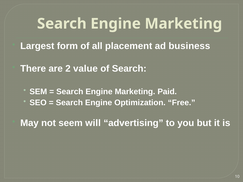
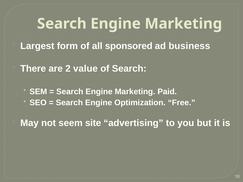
placement: placement -> sponsored
will: will -> site
